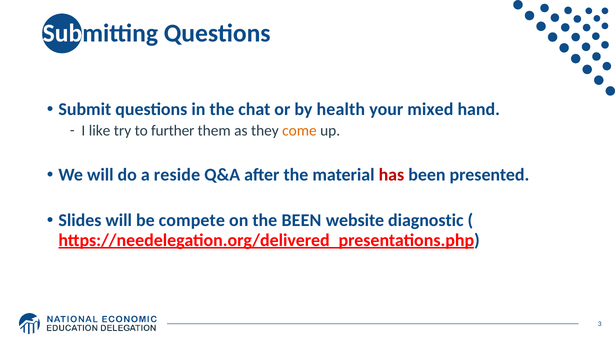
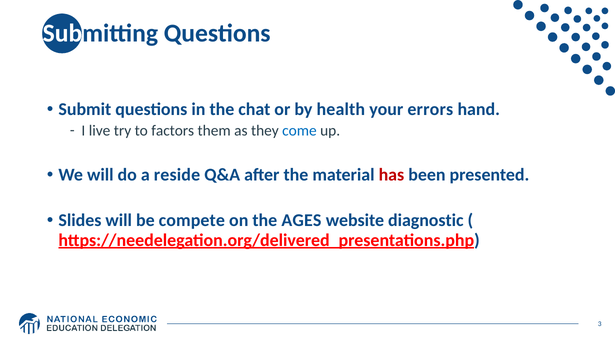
mixed: mixed -> errors
like: like -> live
further: further -> factors
come colour: orange -> blue
the BEEN: BEEN -> AGES
